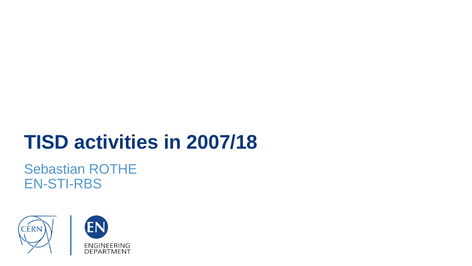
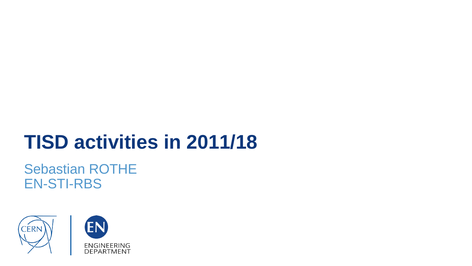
2007/18: 2007/18 -> 2011/18
